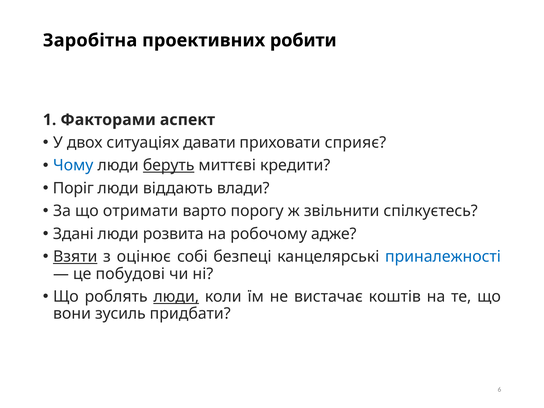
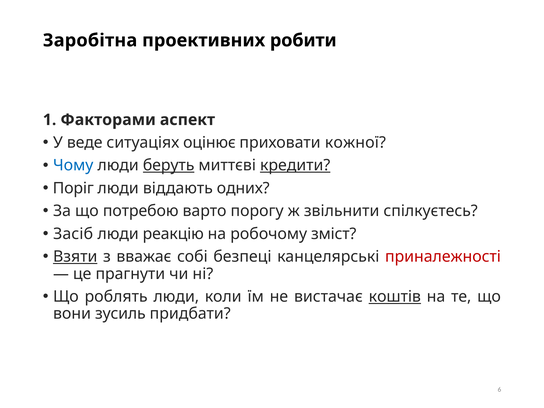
двох: двох -> веде
давати: давати -> оцінює
сприяє: сприяє -> кожної
кредити underline: none -> present
влади: влади -> одних
отримати: отримати -> потребою
Здані: Здані -> Засіб
розвита: розвита -> реакцію
адже: адже -> зміст
оцінює: оцінює -> вважає
приналежності colour: blue -> red
побудові: побудові -> прагнути
люди at (176, 297) underline: present -> none
коштів underline: none -> present
